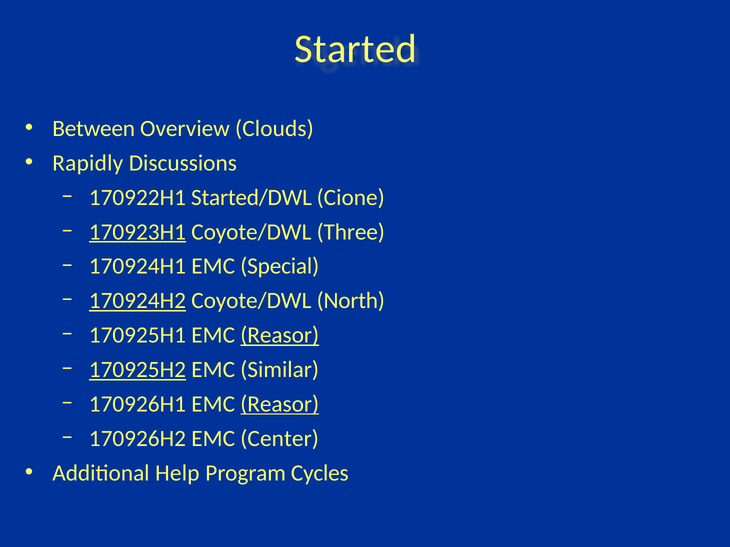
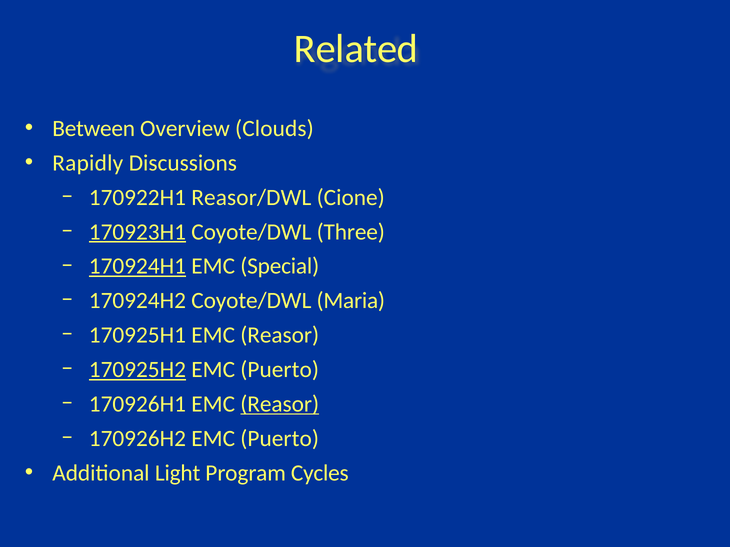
Started: Started -> Related
Started/DWL: Started/DWL -> Reasor/DWL
170924H1 underline: none -> present
170924H2 underline: present -> none
North: North -> Maria
Reasor at (280, 335) underline: present -> none
Similar at (280, 370): Similar -> Puerto
170926H2 EMC Center: Center -> Puerto
Help: Help -> Light
